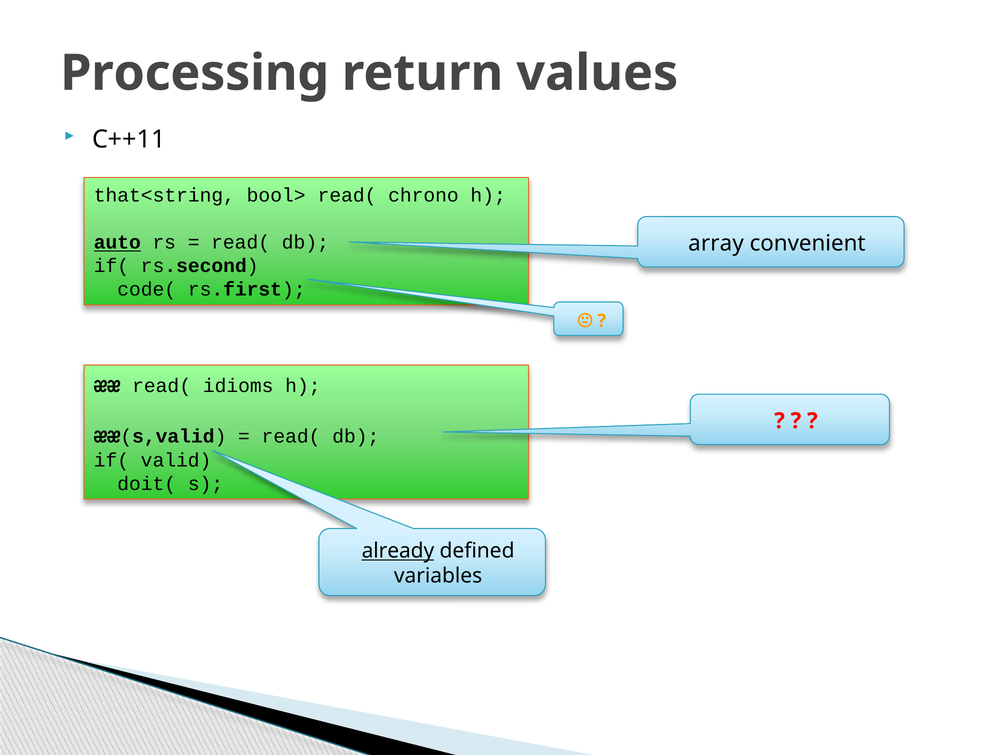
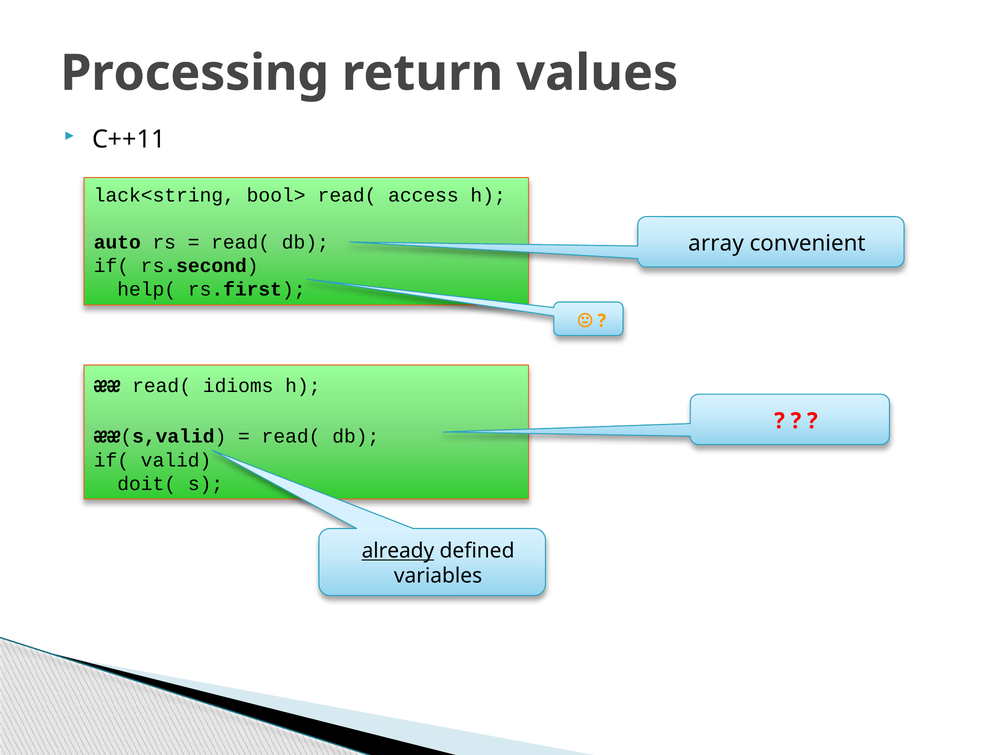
that<string: that<string -> lack<string
chrono: chrono -> access
auto underline: present -> none
code(: code( -> help(
